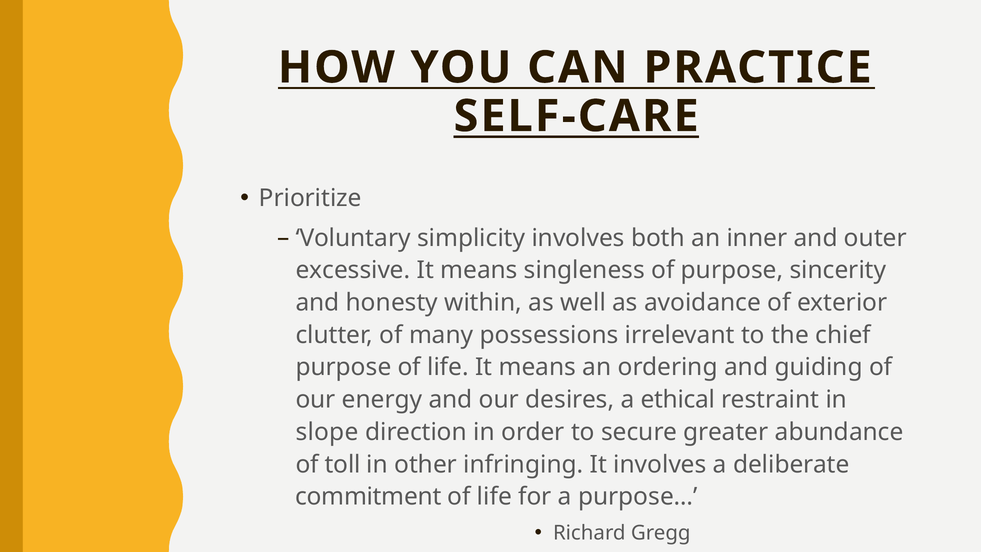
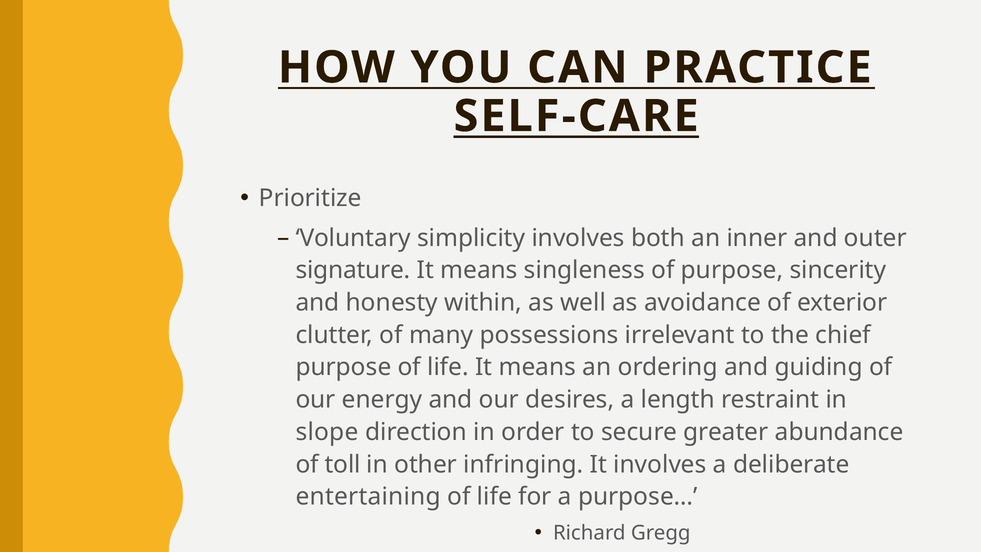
excessive: excessive -> signature
ethical: ethical -> length
commitment: commitment -> entertaining
